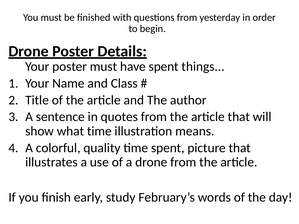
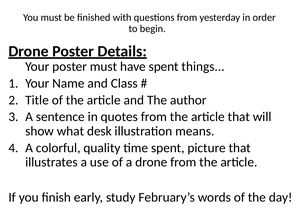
what time: time -> desk
